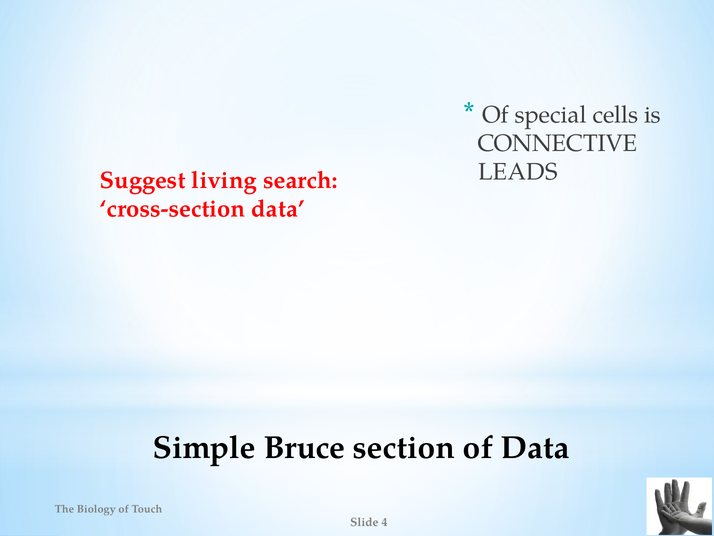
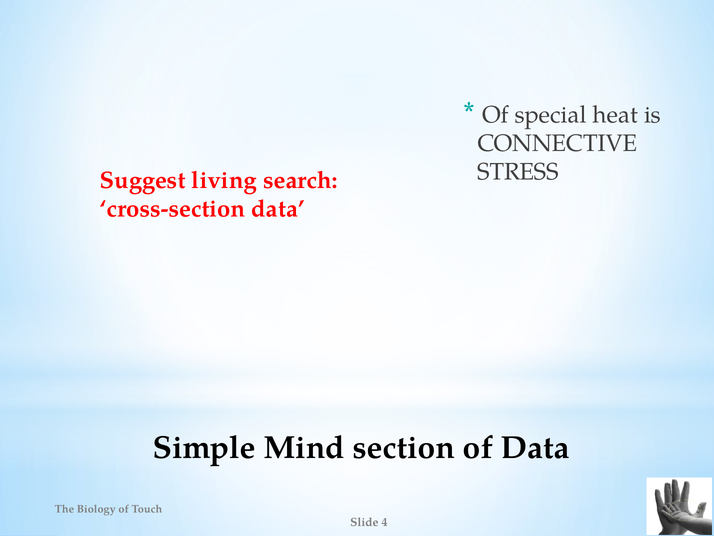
cells: cells -> heat
LEADS: LEADS -> STRESS
Bruce: Bruce -> Mind
